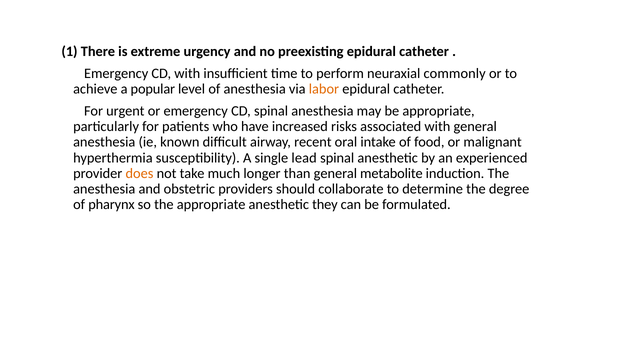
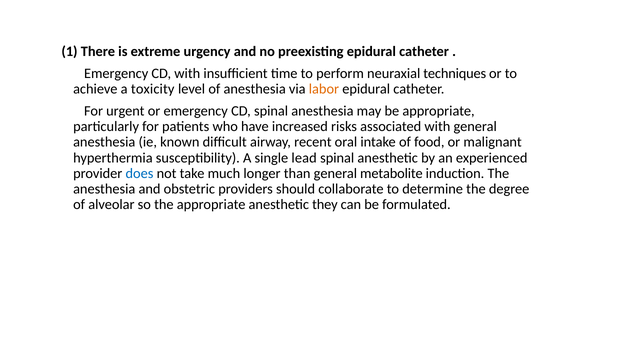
commonly: commonly -> techniques
popular: popular -> toxicity
does colour: orange -> blue
pharynx: pharynx -> alveolar
